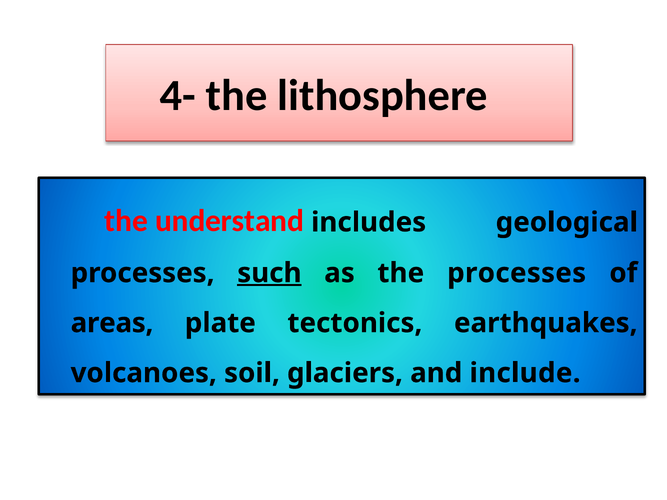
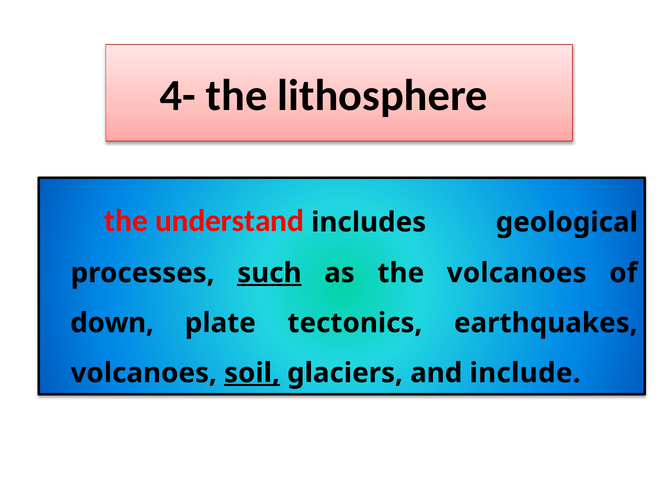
the processes: processes -> volcanoes
areas: areas -> down
soil underline: none -> present
